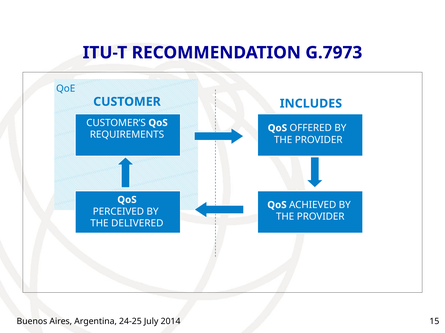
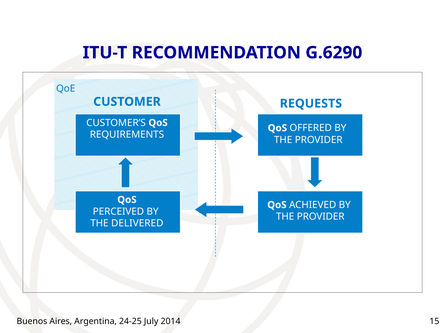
G.7973: G.7973 -> G.6290
INCLUDES: INCLUDES -> REQUESTS
